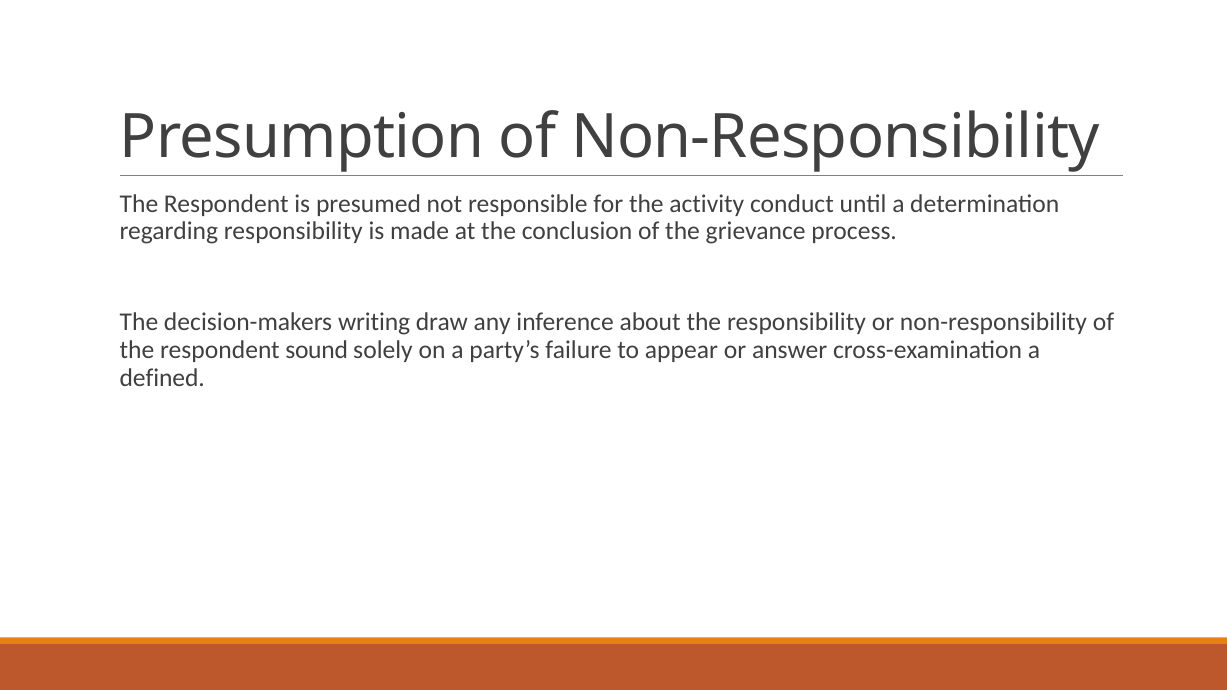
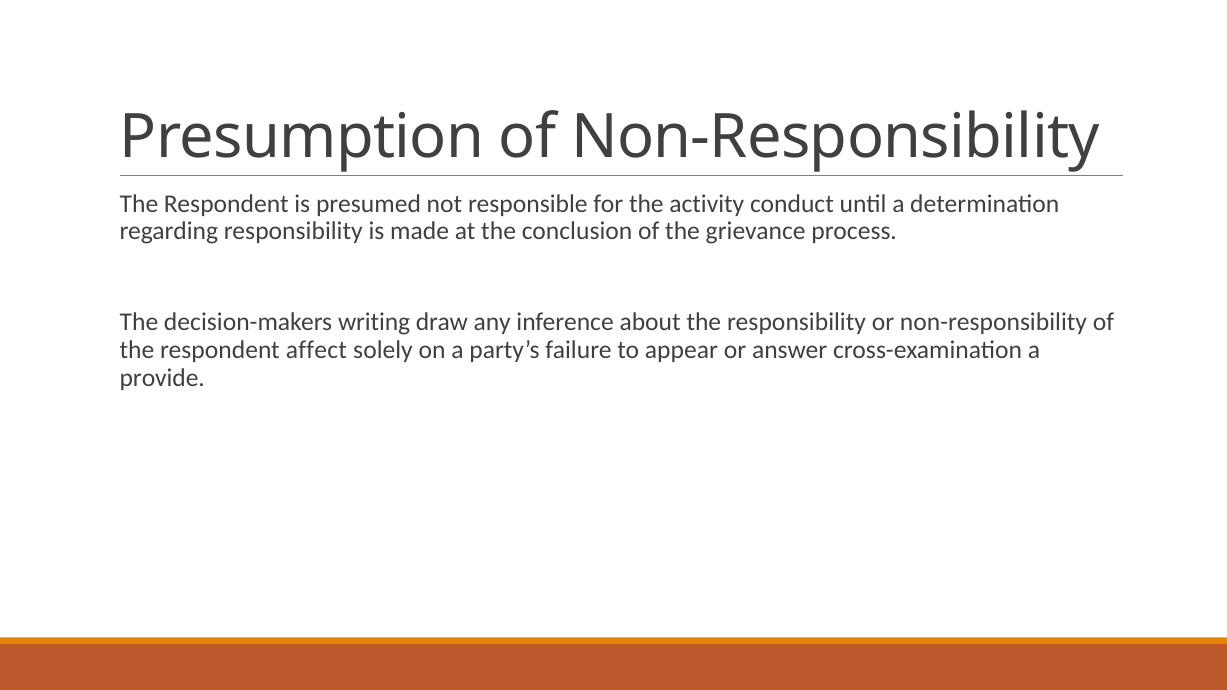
sound: sound -> affect
defined: defined -> provide
